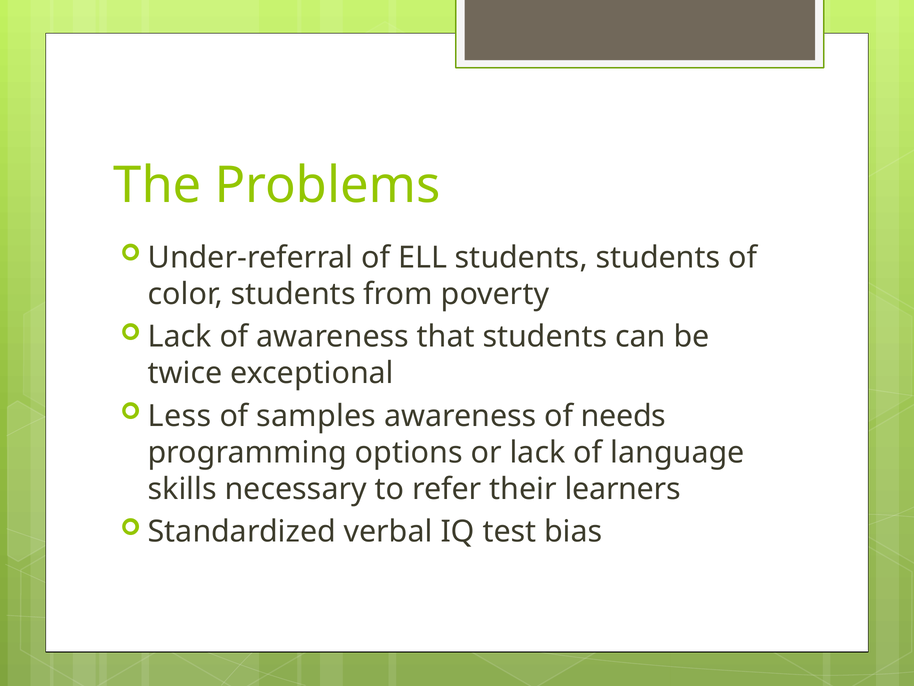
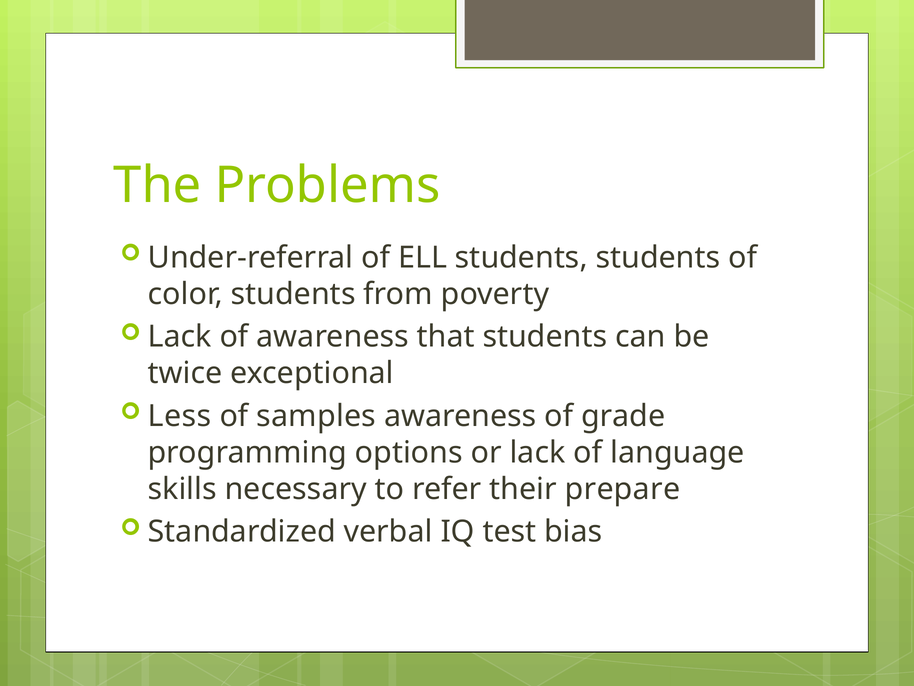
needs: needs -> grade
learners: learners -> prepare
